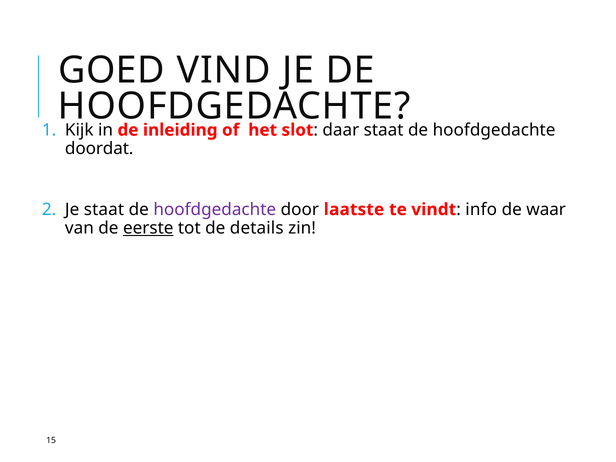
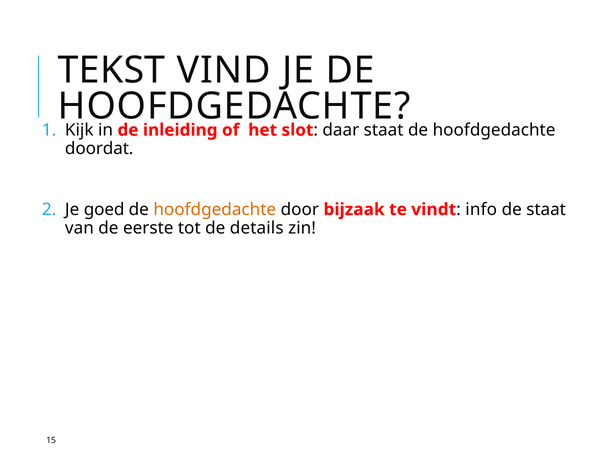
GOED: GOED -> TEKST
Je staat: staat -> goed
hoofdgedachte at (215, 209) colour: purple -> orange
laatste: laatste -> bijzaak
de waar: waar -> staat
eerste underline: present -> none
